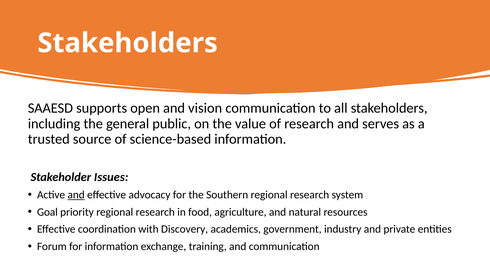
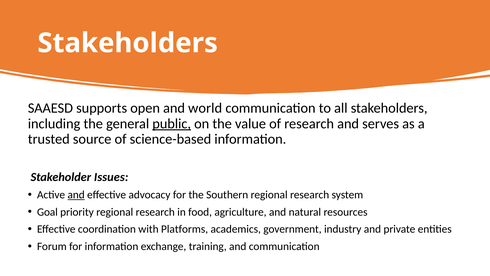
vision: vision -> world
public underline: none -> present
Discovery: Discovery -> Platforms
